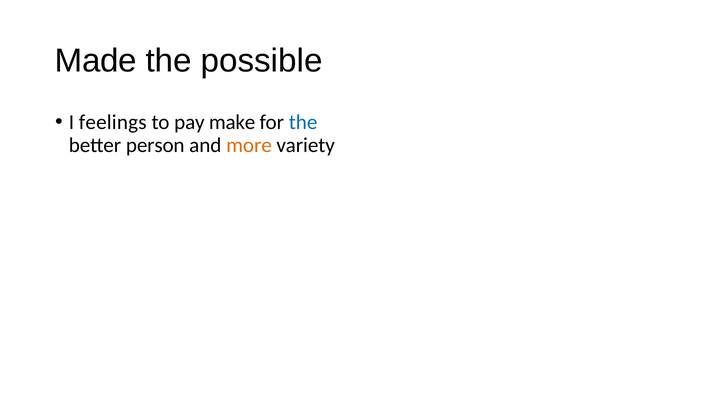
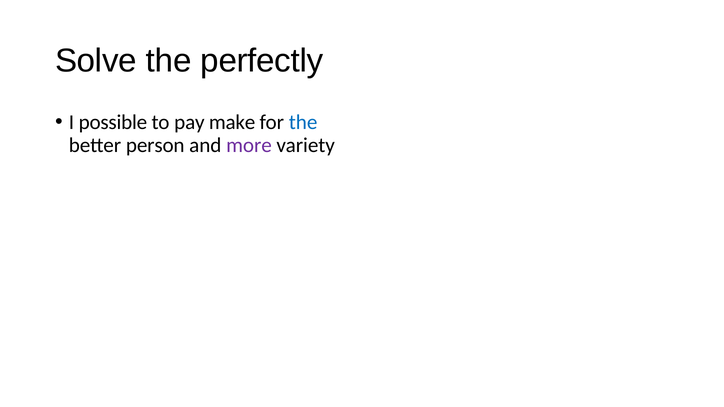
Made: Made -> Solve
possible: possible -> perfectly
feelings: feelings -> possible
more colour: orange -> purple
